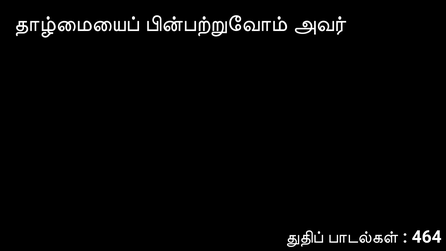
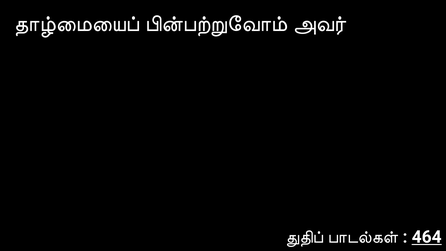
464 underline: none -> present
